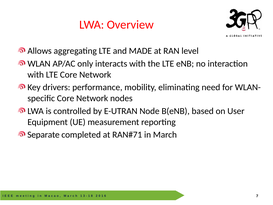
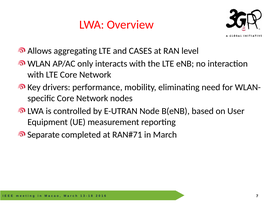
MADE: MADE -> CASES
